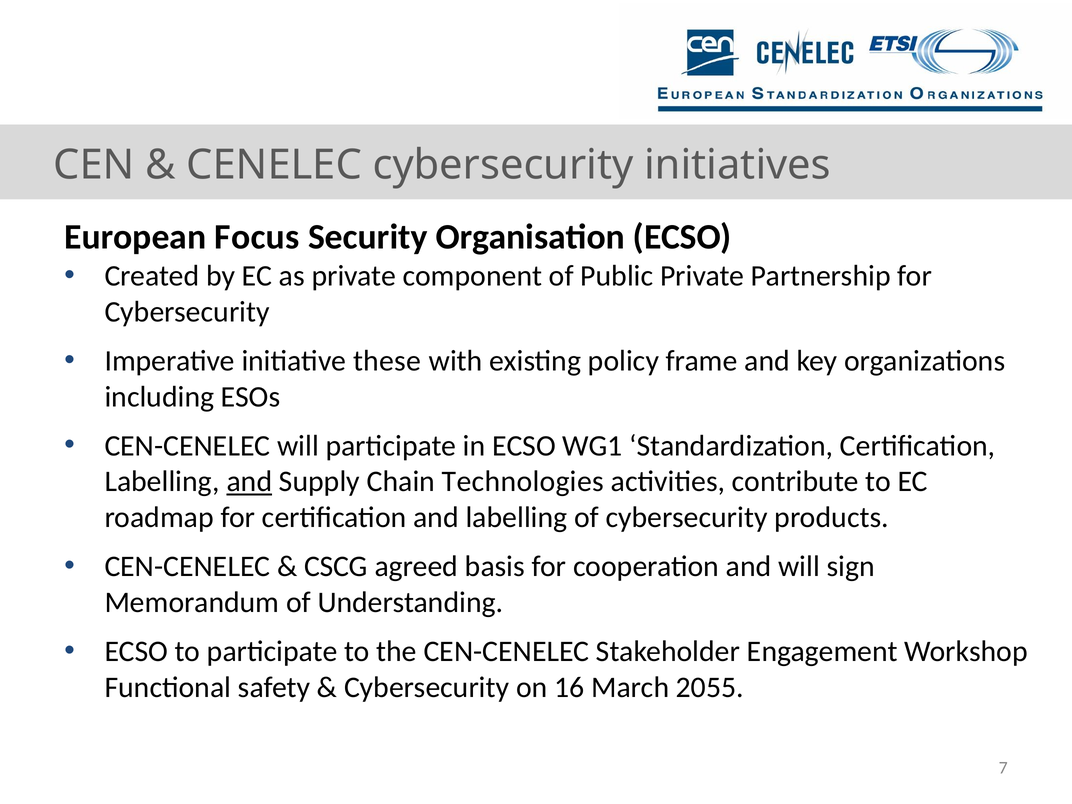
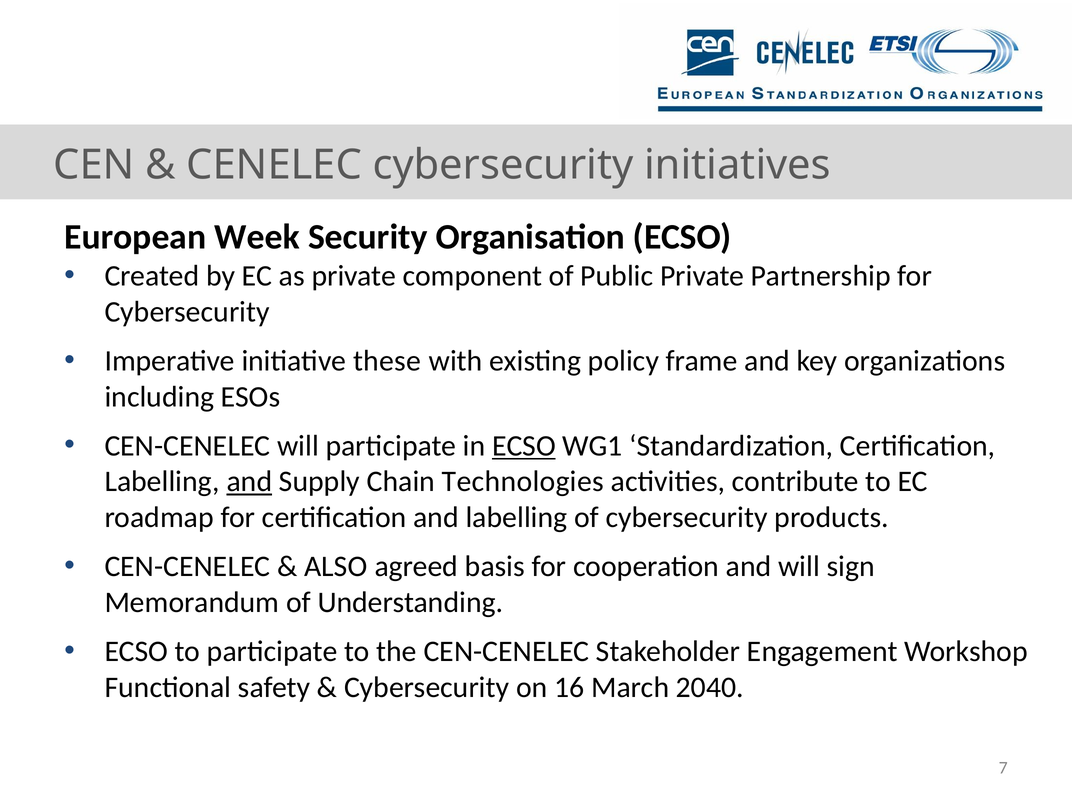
Focus: Focus -> Week
ECSO at (524, 446) underline: none -> present
CSCG: CSCG -> ALSO
2055: 2055 -> 2040
